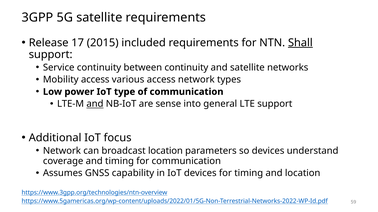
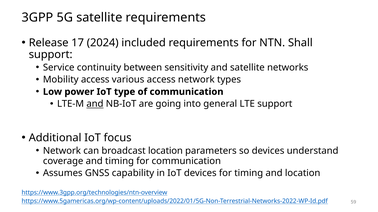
2015: 2015 -> 2024
Shall underline: present -> none
between continuity: continuity -> sensitivity
sense: sense -> going
